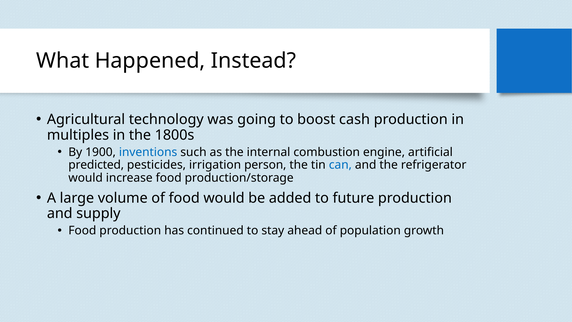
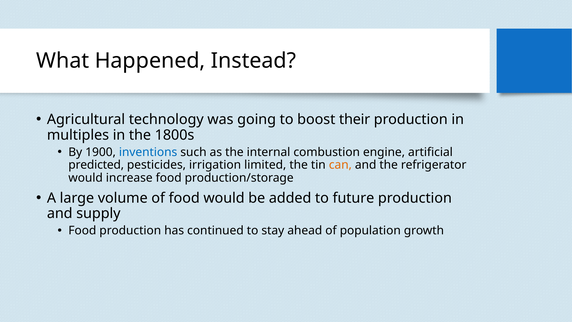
cash: cash -> their
person: person -> limited
can colour: blue -> orange
